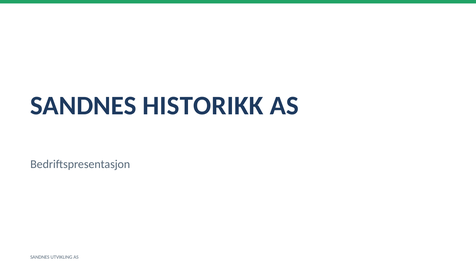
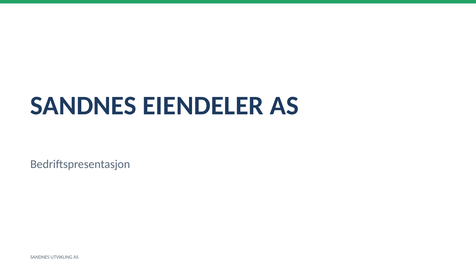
HISTORIKK: HISTORIKK -> EIENDELER
